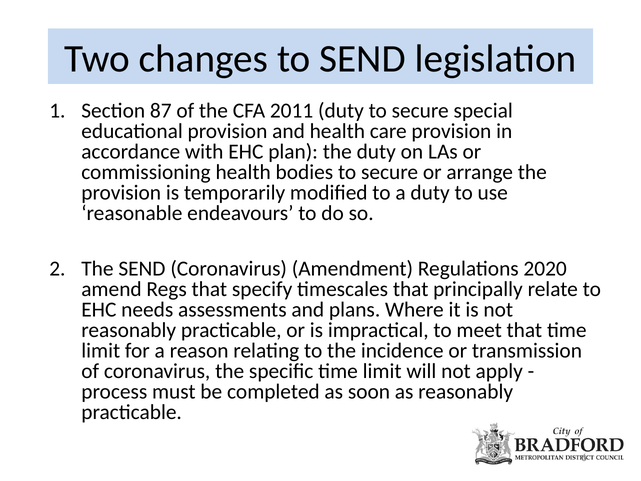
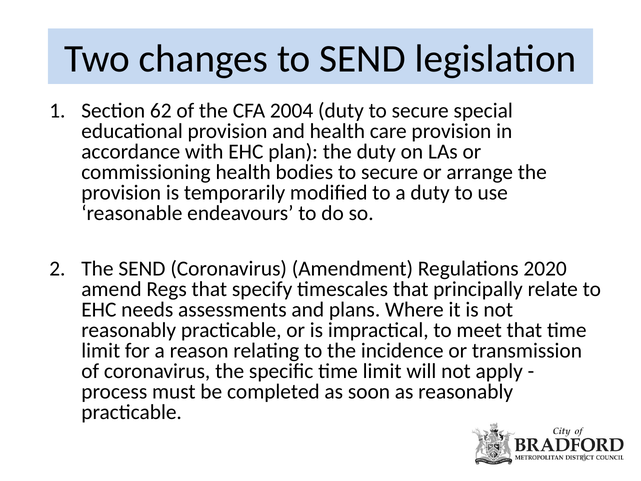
87: 87 -> 62
2011: 2011 -> 2004
